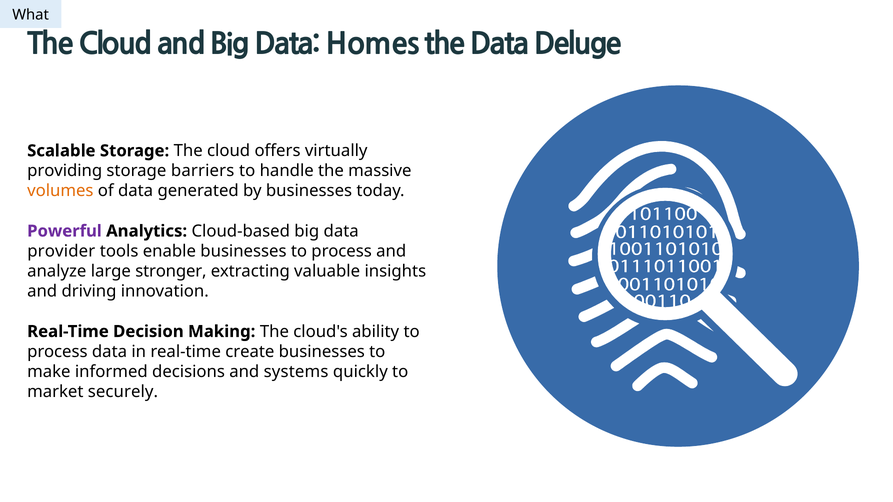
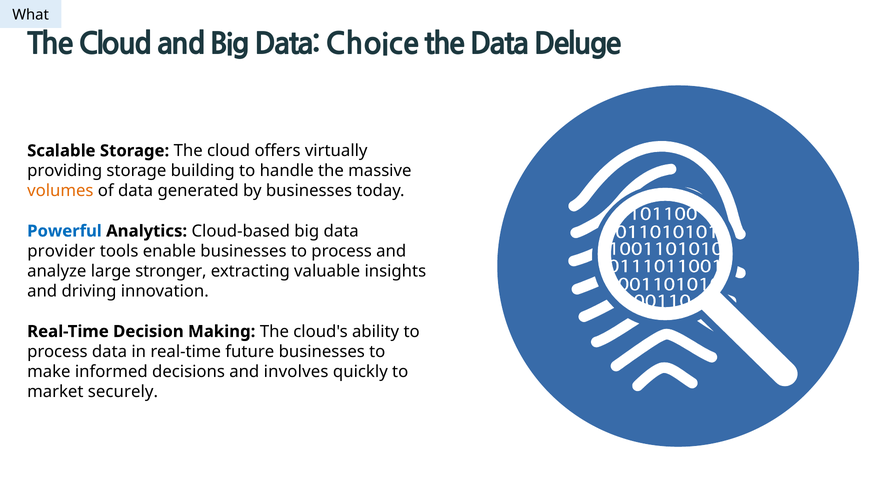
Homes: Homes -> Choice
barriers: barriers -> building
Powerful colour: purple -> blue
create: create -> future
systems: systems -> involves
